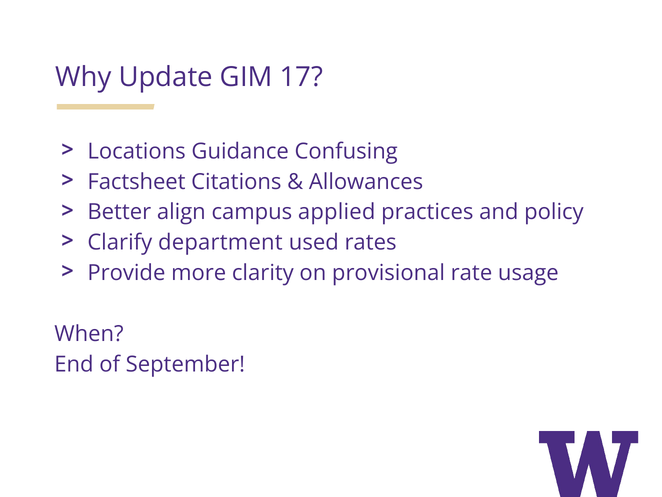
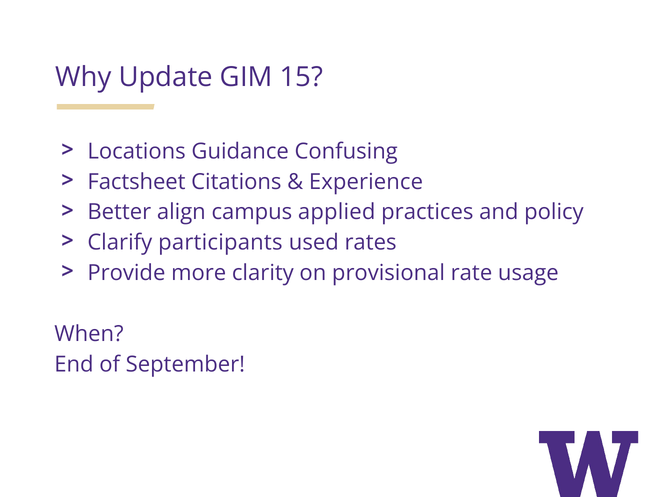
17: 17 -> 15
Allowances: Allowances -> Experience
department: department -> participants
